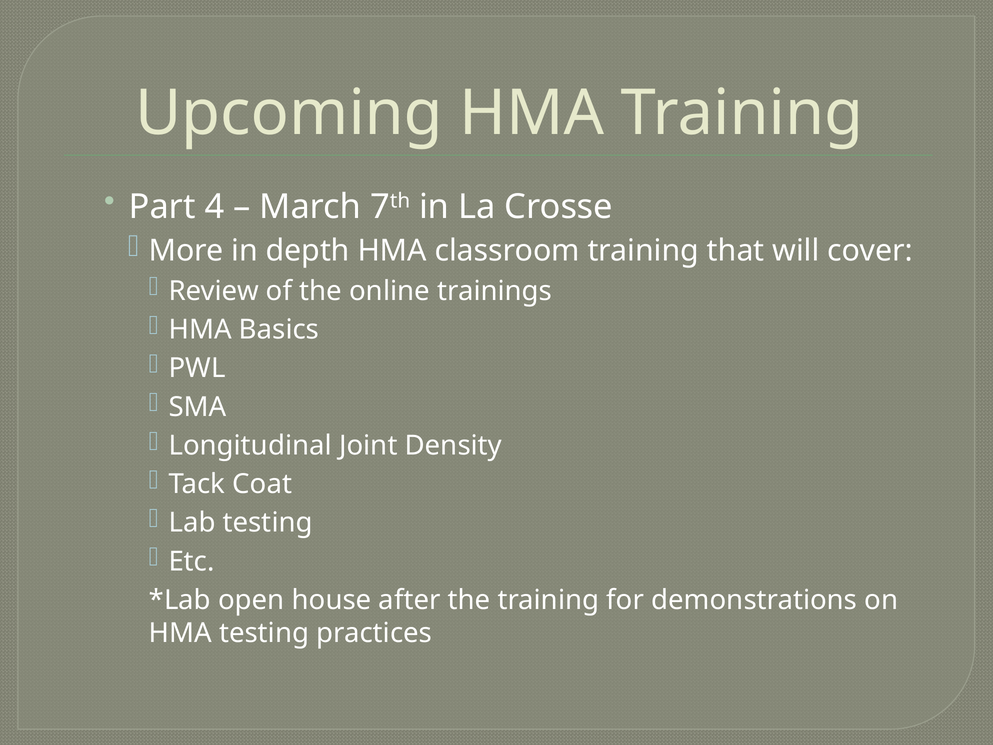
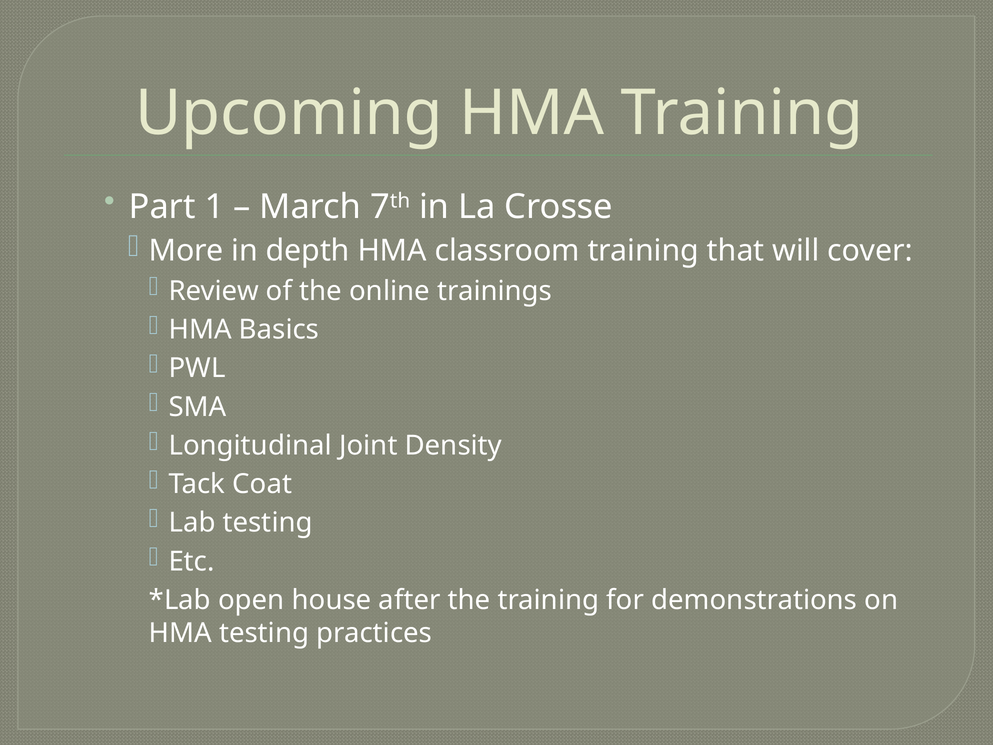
4: 4 -> 1
